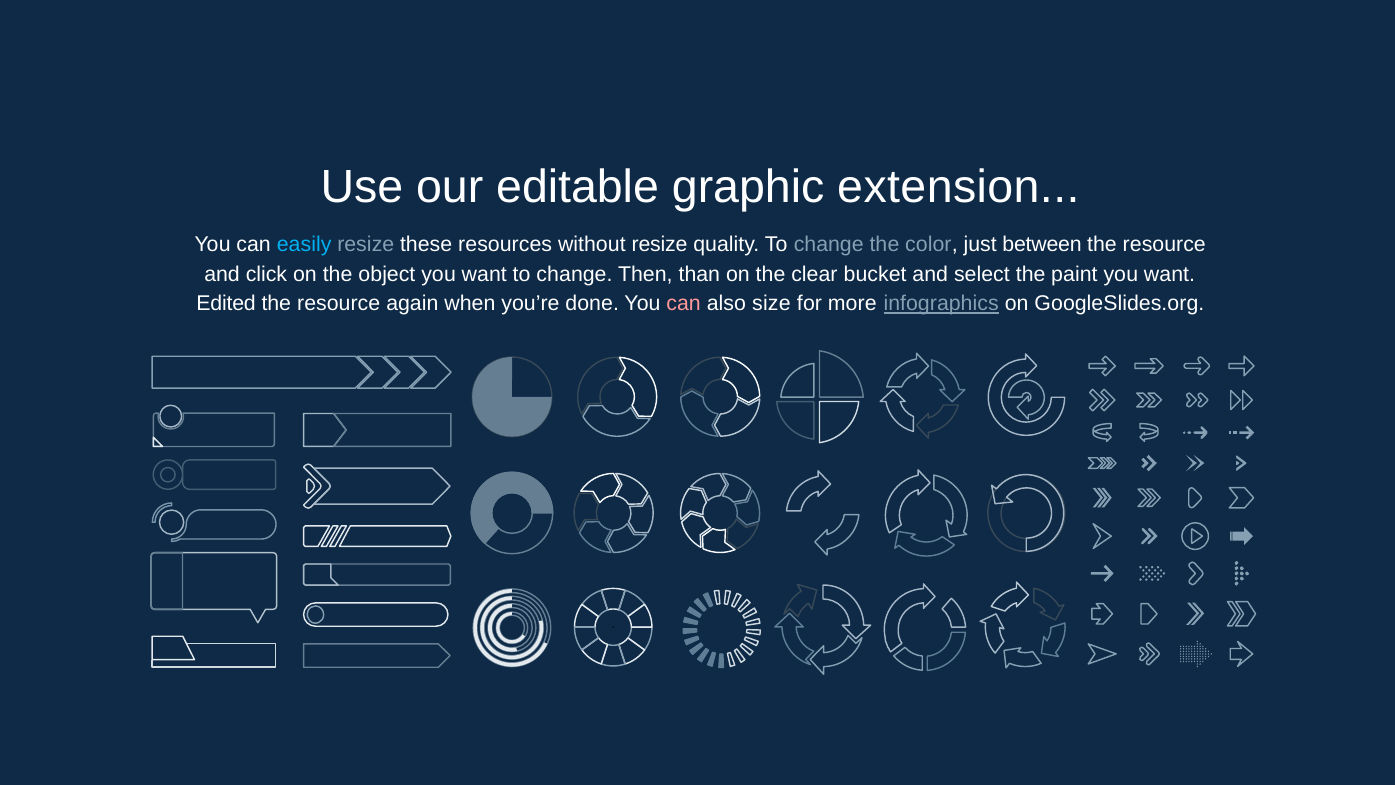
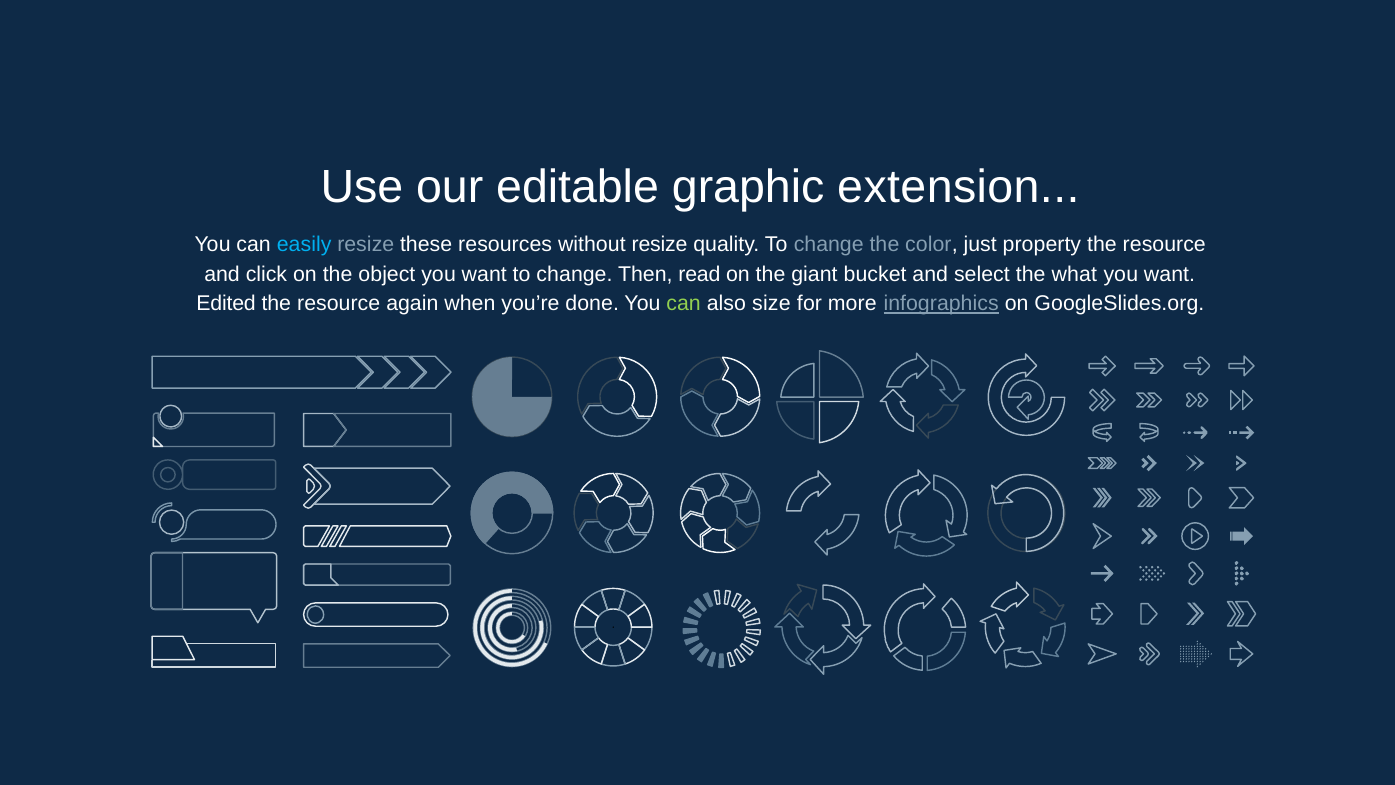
between: between -> property
than: than -> read
clear: clear -> giant
paint: paint -> what
can at (684, 303) colour: pink -> light green
